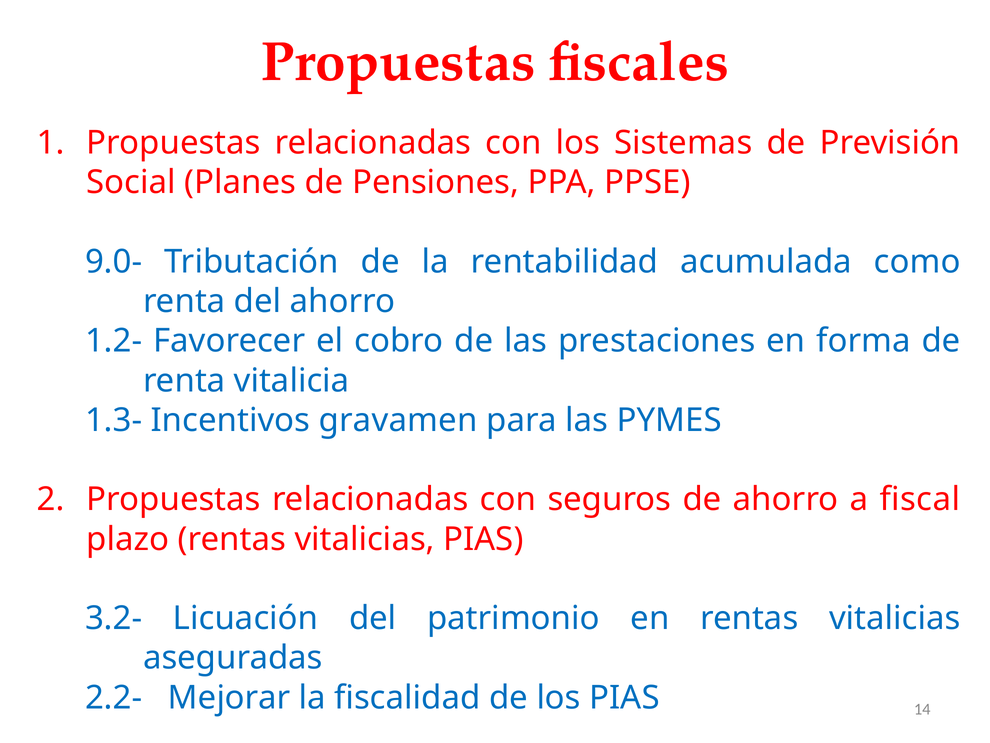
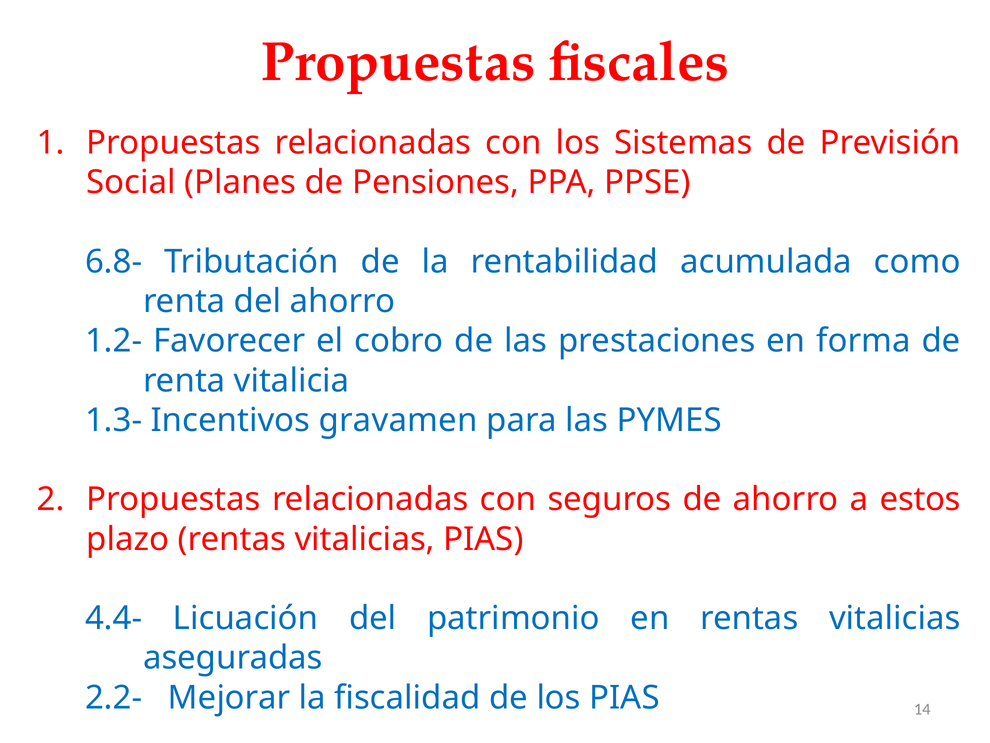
9.0-: 9.0- -> 6.8-
fiscal: fiscal -> estos
3.2-: 3.2- -> 4.4-
